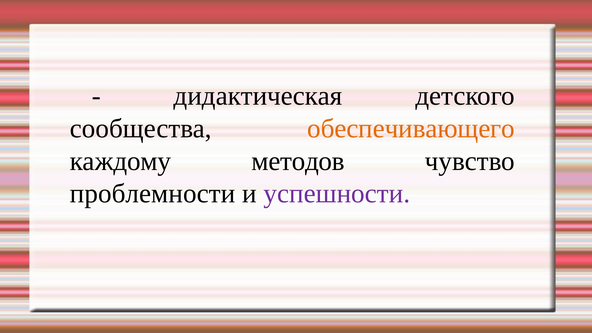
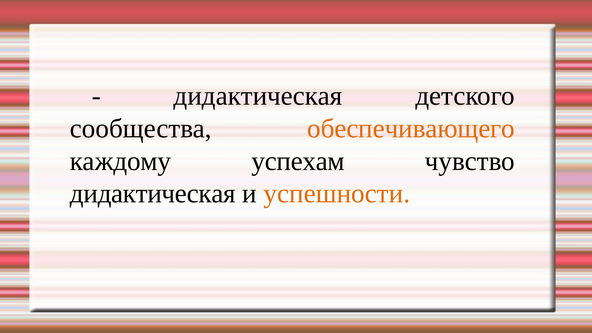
методов: методов -> успехам
проблемности at (153, 194): проблемности -> дидактическая
успешности colour: purple -> orange
